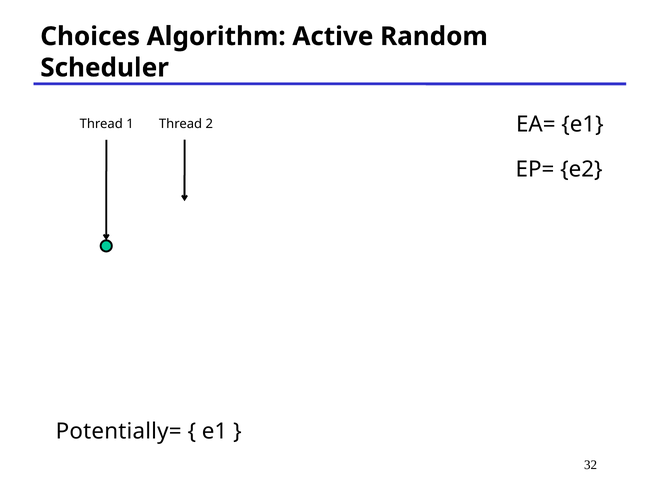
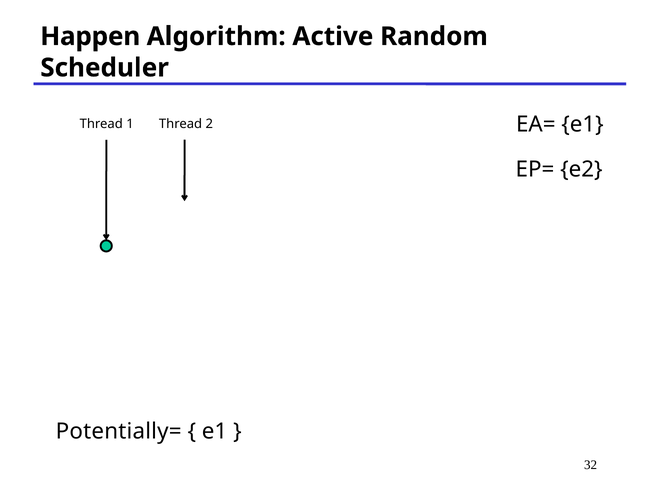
Choices: Choices -> Happen
